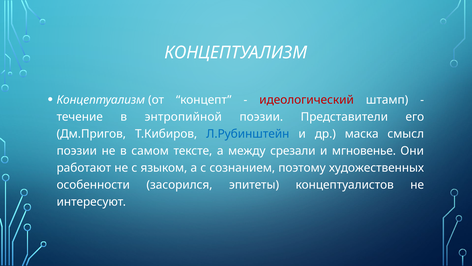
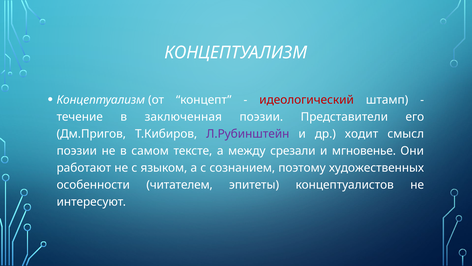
энтропийной: энтропийной -> заключенная
Л.Рубинштейн colour: blue -> purple
маска: маска -> ходит
засорился: засорился -> читателем
